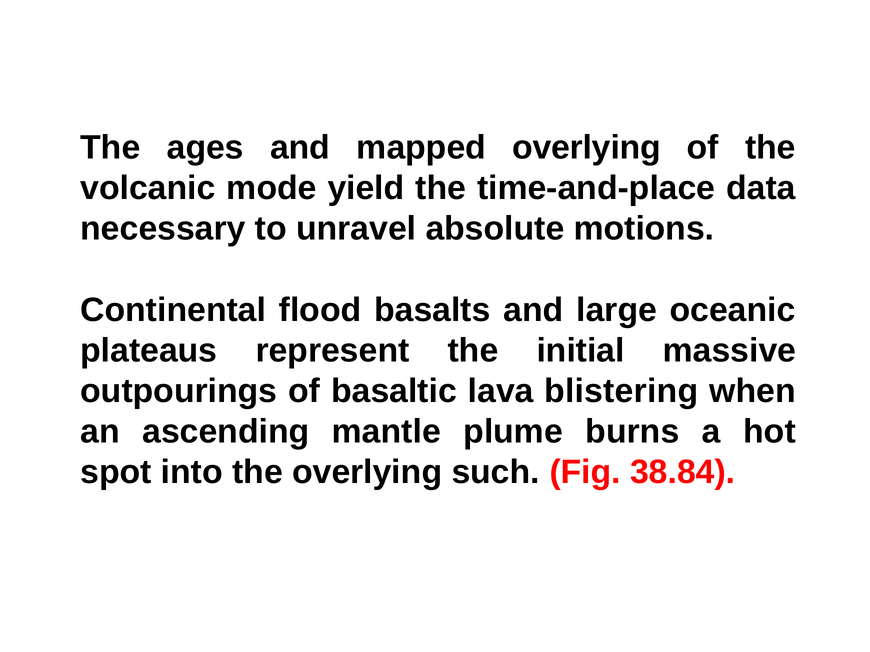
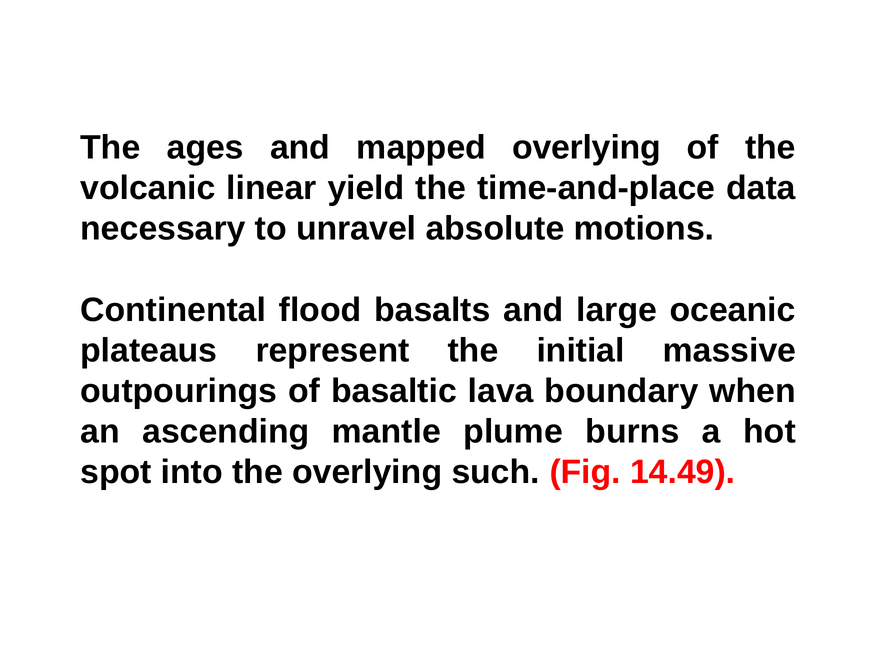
mode: mode -> linear
blistering: blistering -> boundary
38.84: 38.84 -> 14.49
